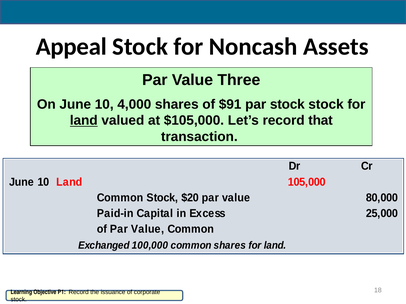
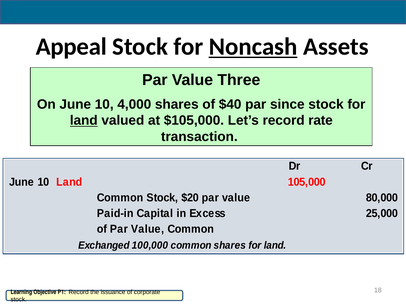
Noncash underline: none -> present
$91: $91 -> $40
par stock: stock -> since
that: that -> rate
